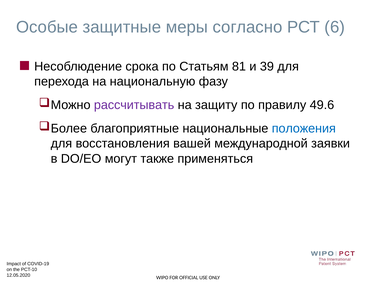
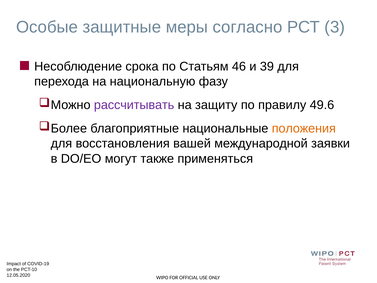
6: 6 -> 3
81: 81 -> 46
положения colour: blue -> orange
